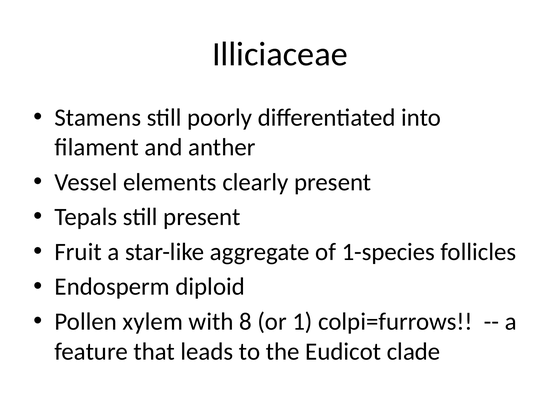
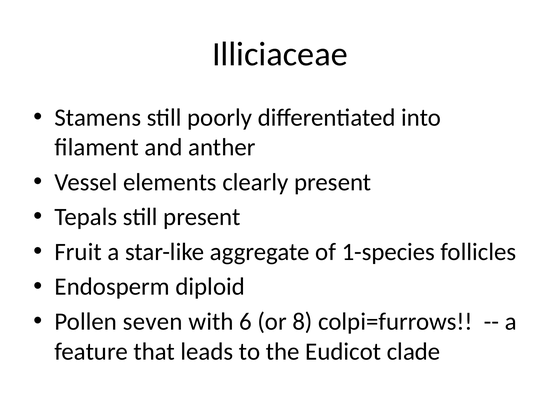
xylem: xylem -> seven
8: 8 -> 6
1: 1 -> 8
